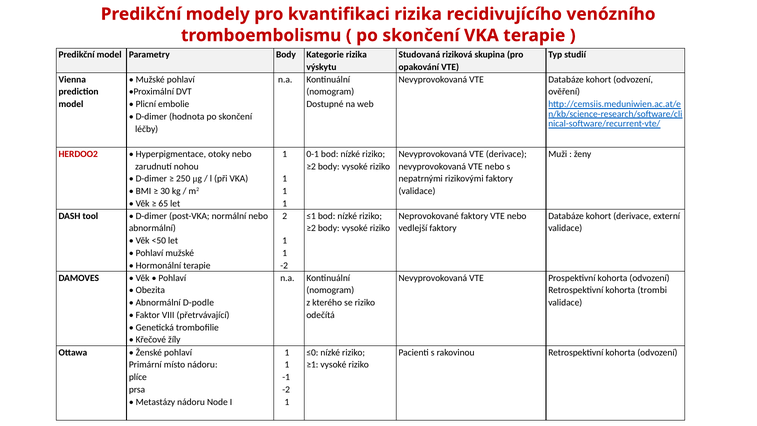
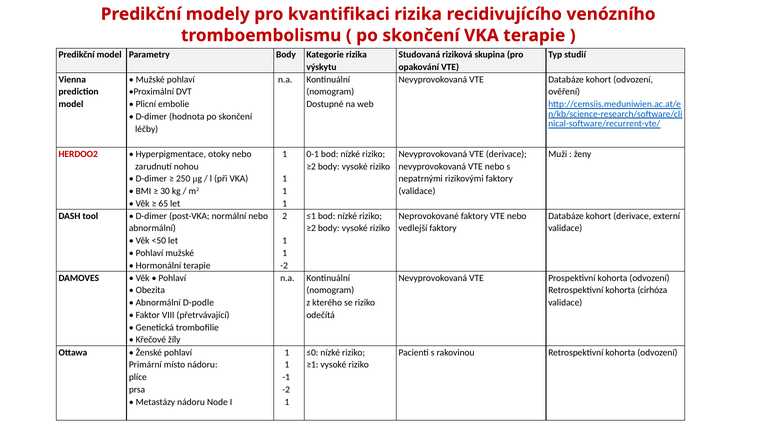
trombi: trombi -> cirhóza
